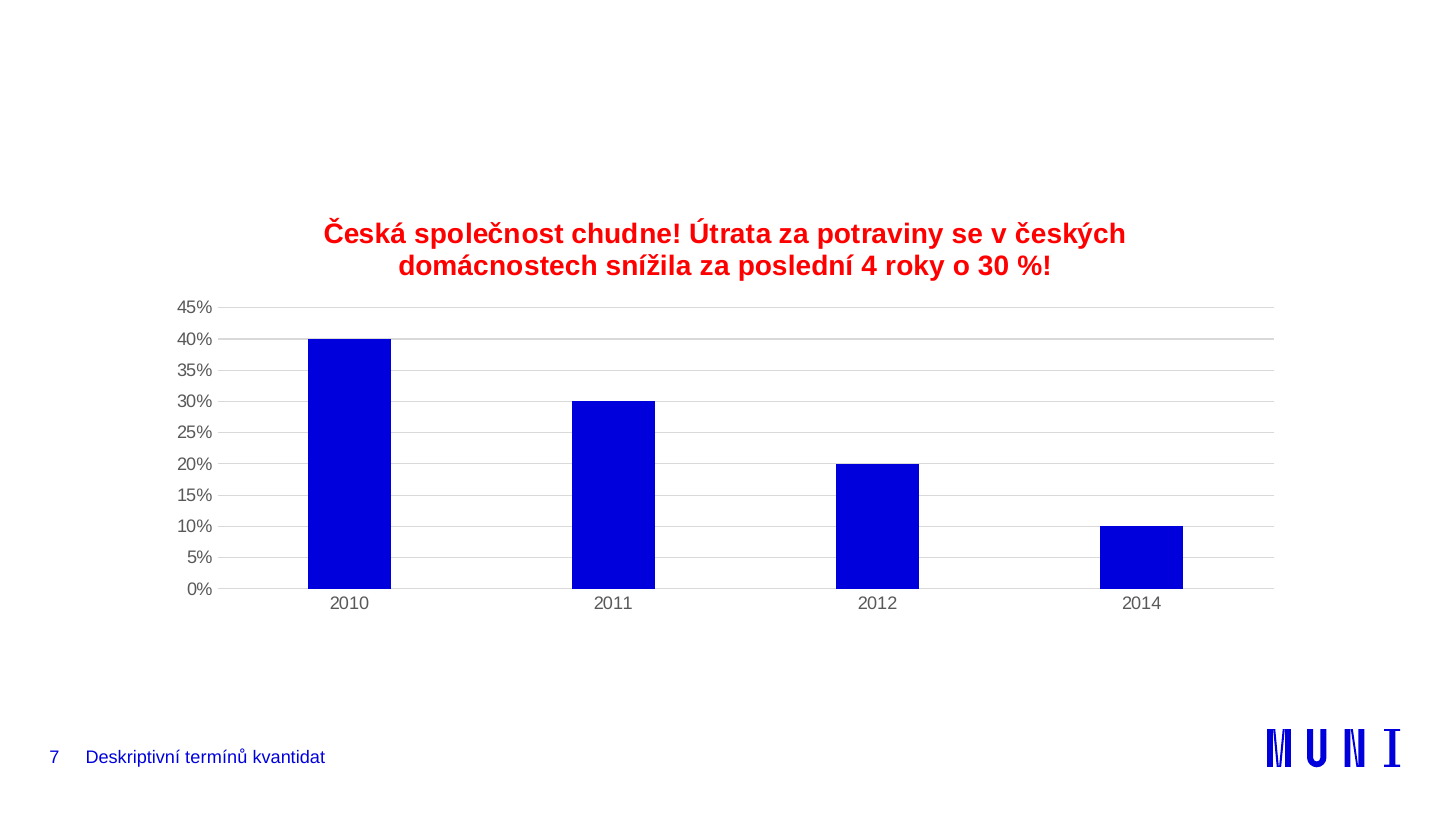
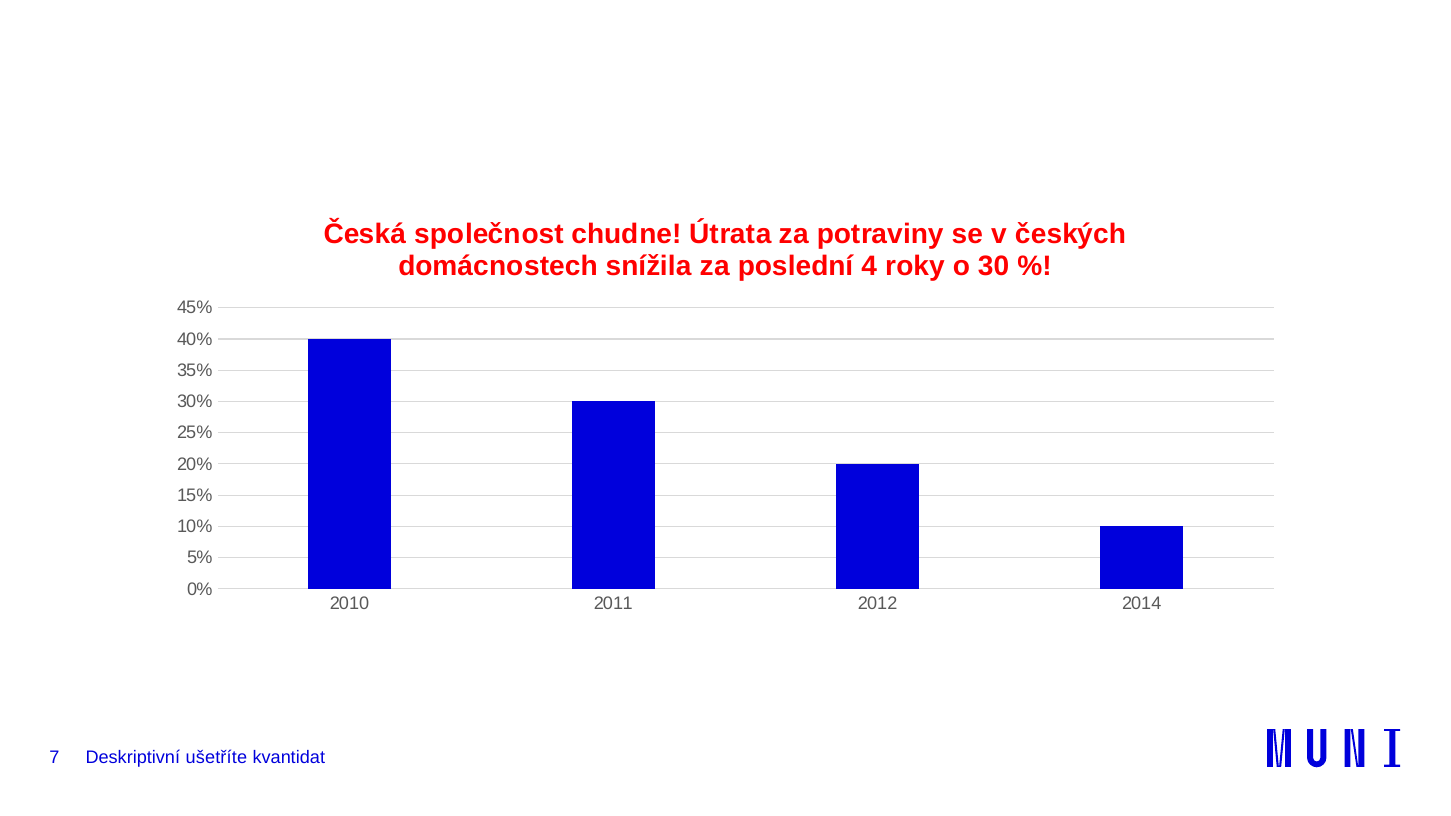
termínů: termínů -> ušetříte
